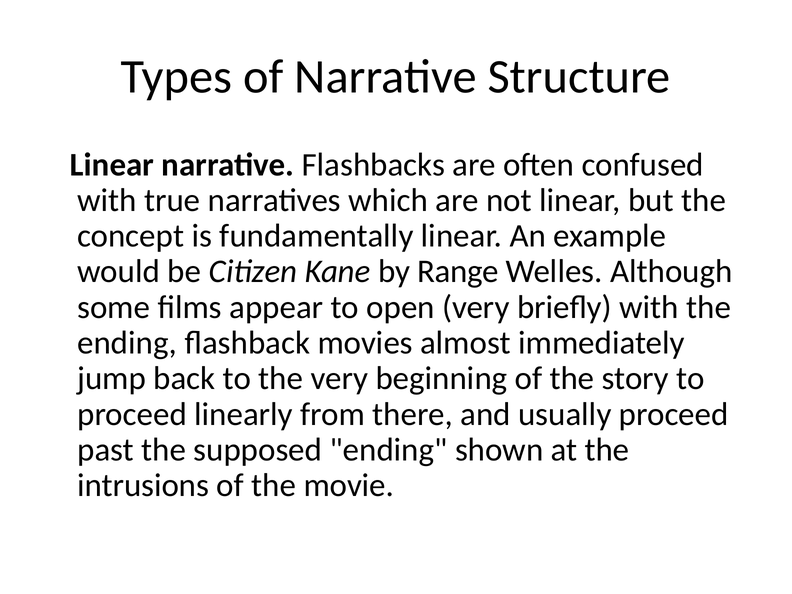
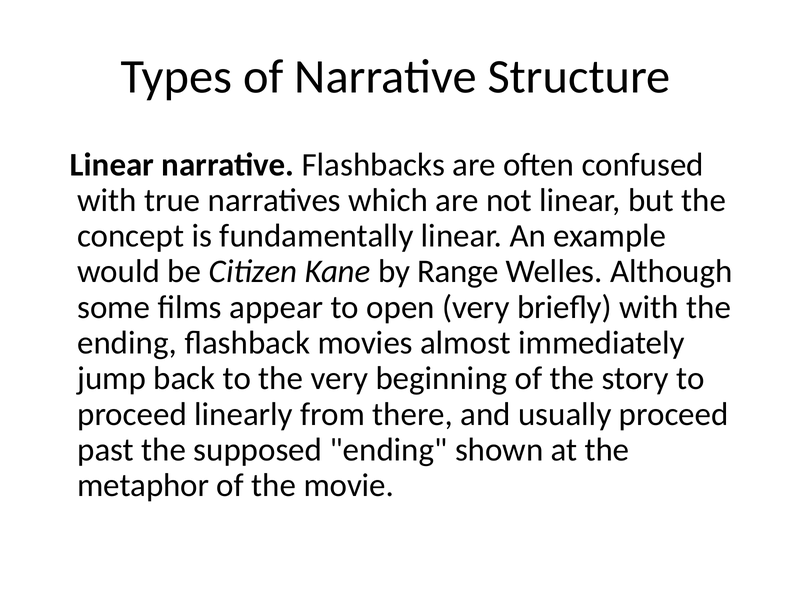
intrusions: intrusions -> metaphor
